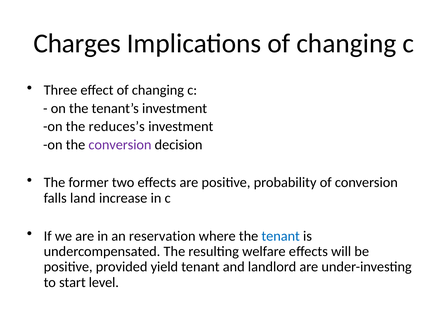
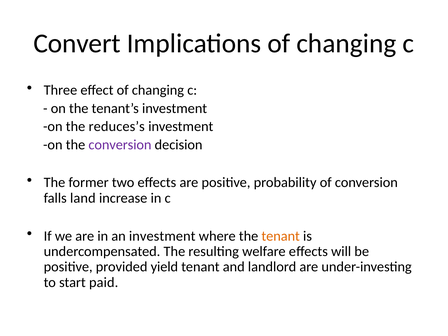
Charges: Charges -> Convert
an reservation: reservation -> investment
tenant at (281, 236) colour: blue -> orange
level: level -> paid
